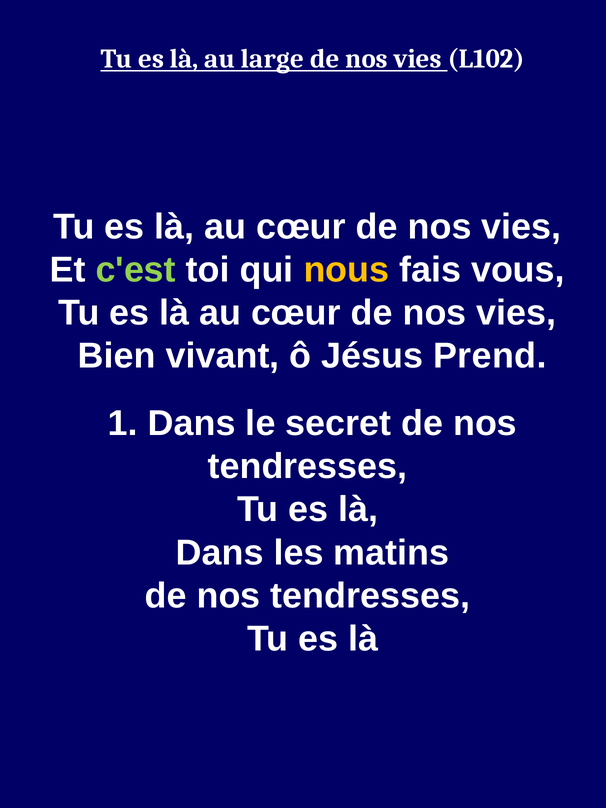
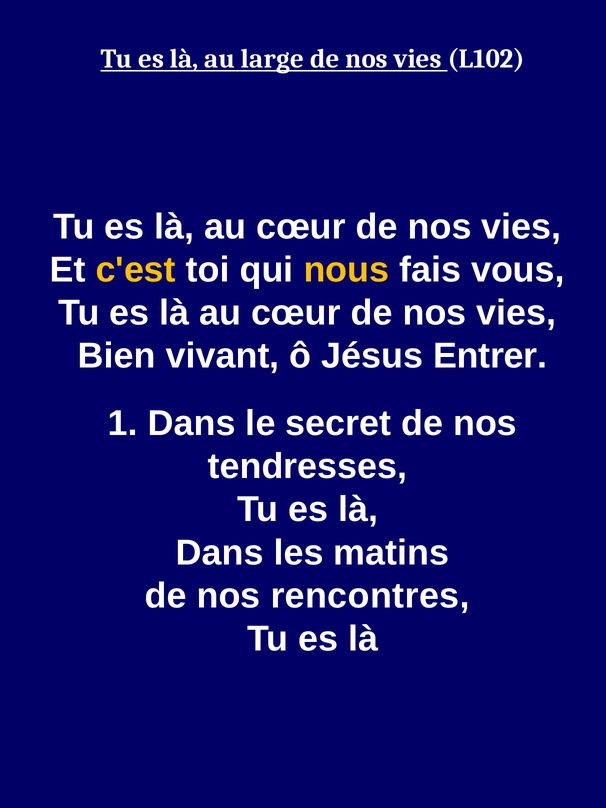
c'est colour: light green -> yellow
Prend: Prend -> Entrer
tendresses at (370, 596): tendresses -> rencontres
